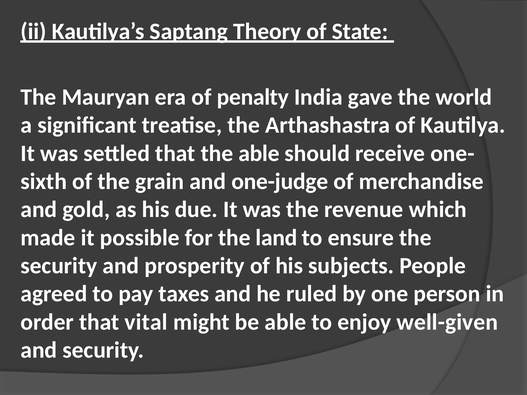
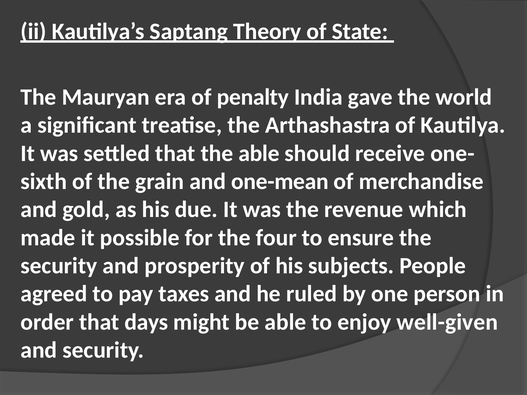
one-judge: one-judge -> one-mean
land: land -> four
vital: vital -> days
